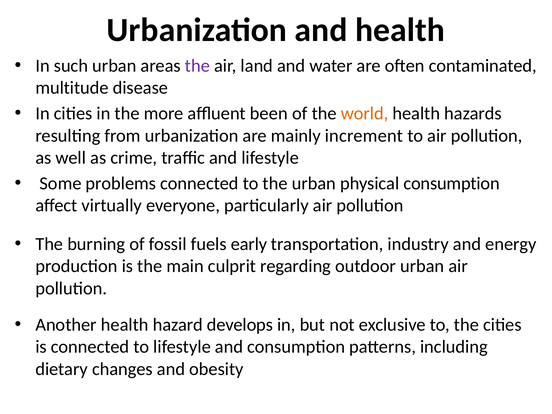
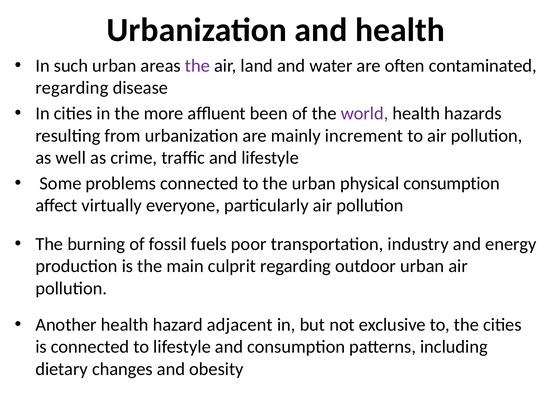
multitude at (72, 88): multitude -> regarding
world colour: orange -> purple
early: early -> poor
develops: develops -> adjacent
